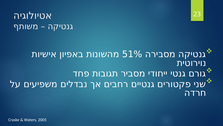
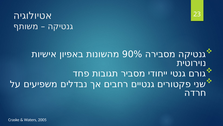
51%: 51% -> 90%
